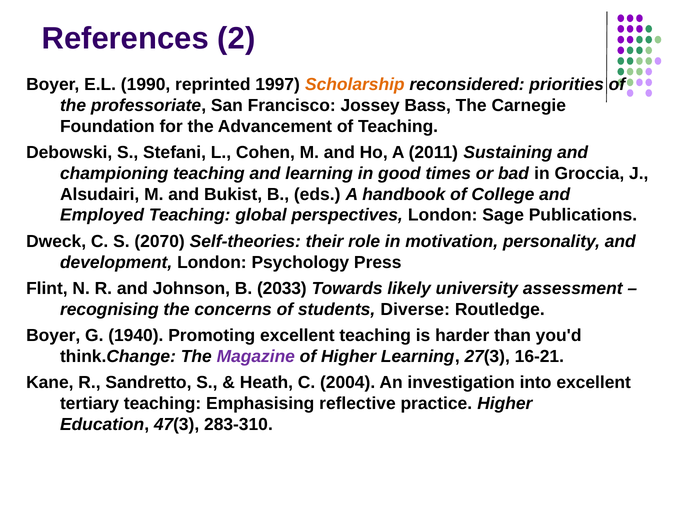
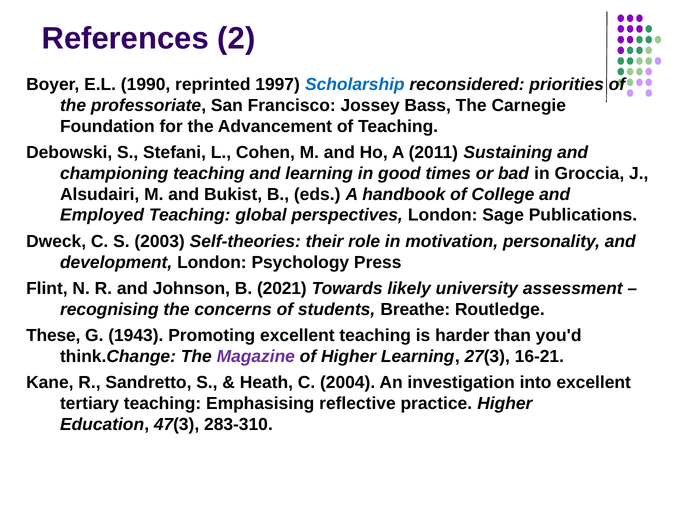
Scholarship colour: orange -> blue
2070: 2070 -> 2003
2033: 2033 -> 2021
Diverse: Diverse -> Breathe
Boyer at (53, 335): Boyer -> These
1940: 1940 -> 1943
